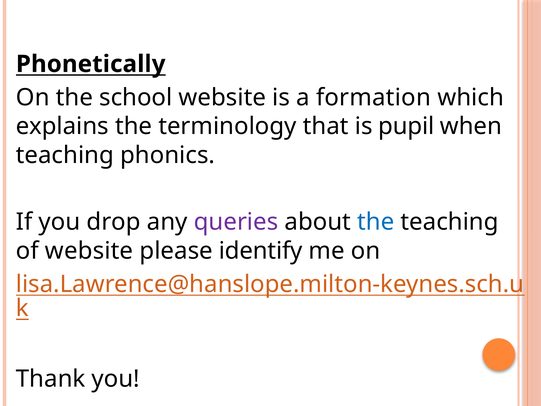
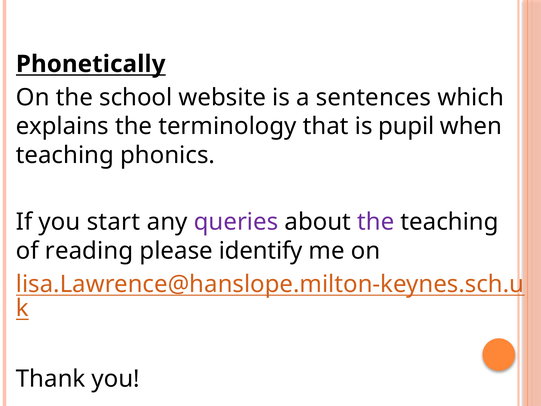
formation: formation -> sentences
drop: drop -> start
the at (376, 222) colour: blue -> purple
of website: website -> reading
